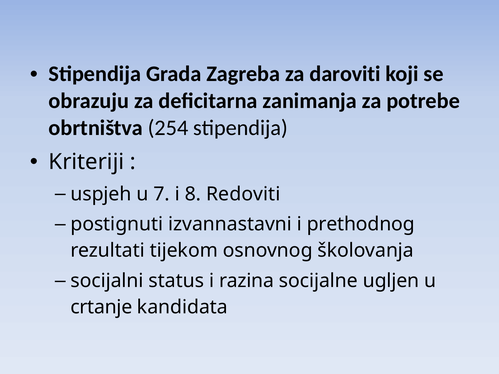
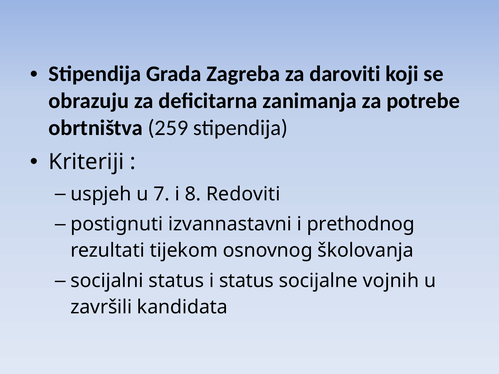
254: 254 -> 259
i razina: razina -> status
ugljen: ugljen -> vojnih
crtanje: crtanje -> završili
